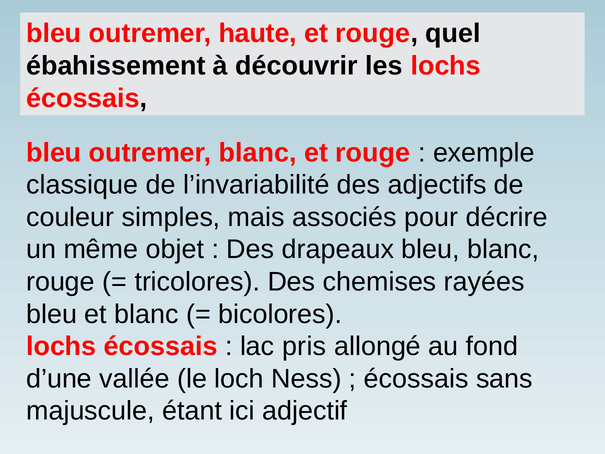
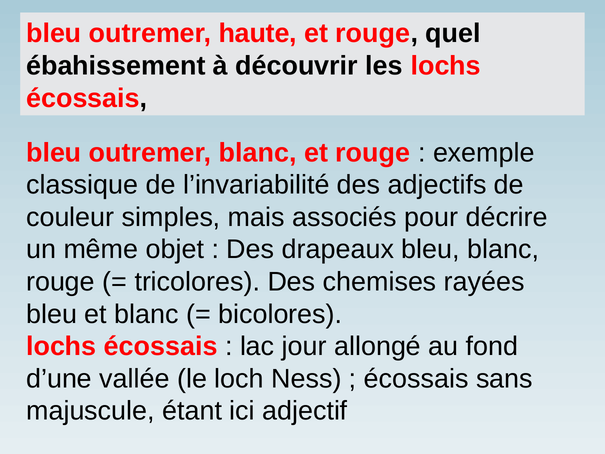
pris: pris -> jour
